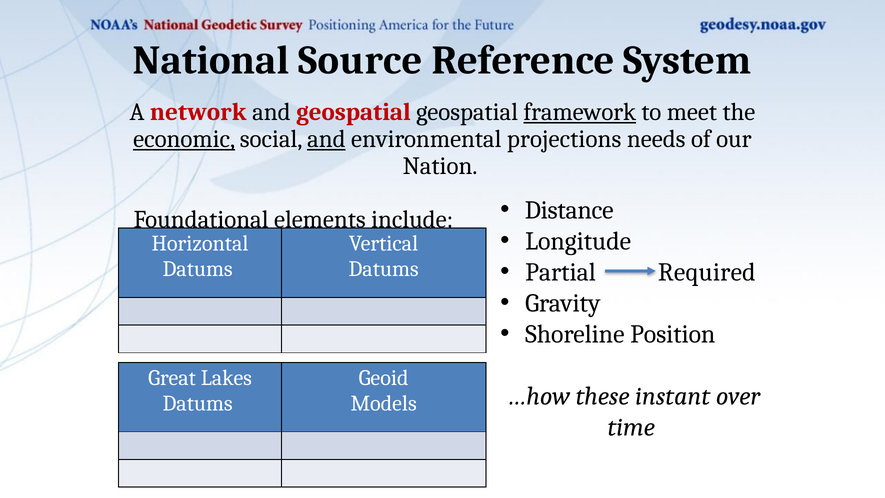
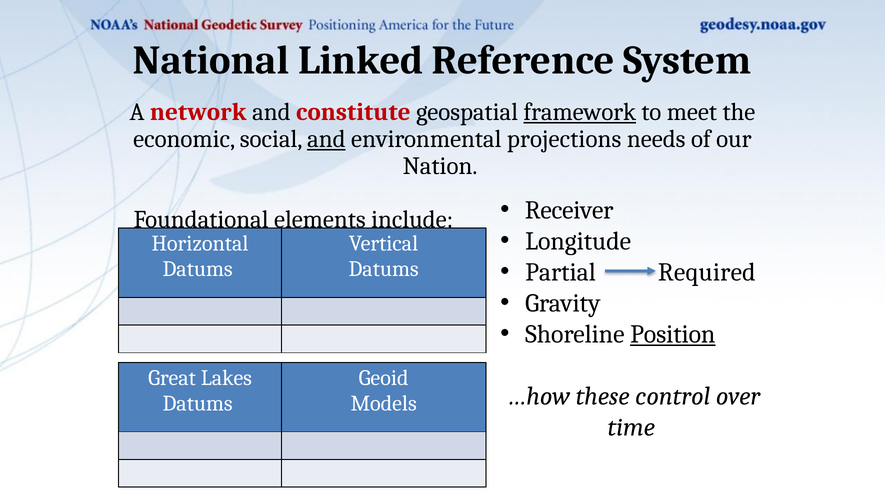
Source: Source -> Linked
and geospatial: geospatial -> constitute
economic underline: present -> none
Distance: Distance -> Receiver
Position underline: none -> present
instant: instant -> control
